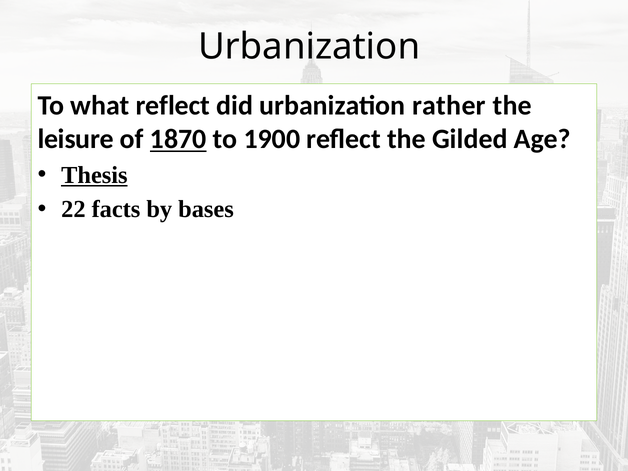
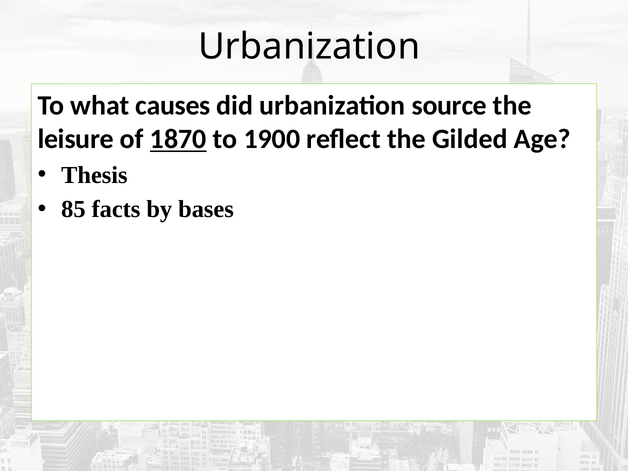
what reflect: reflect -> causes
rather: rather -> source
Thesis underline: present -> none
22: 22 -> 85
